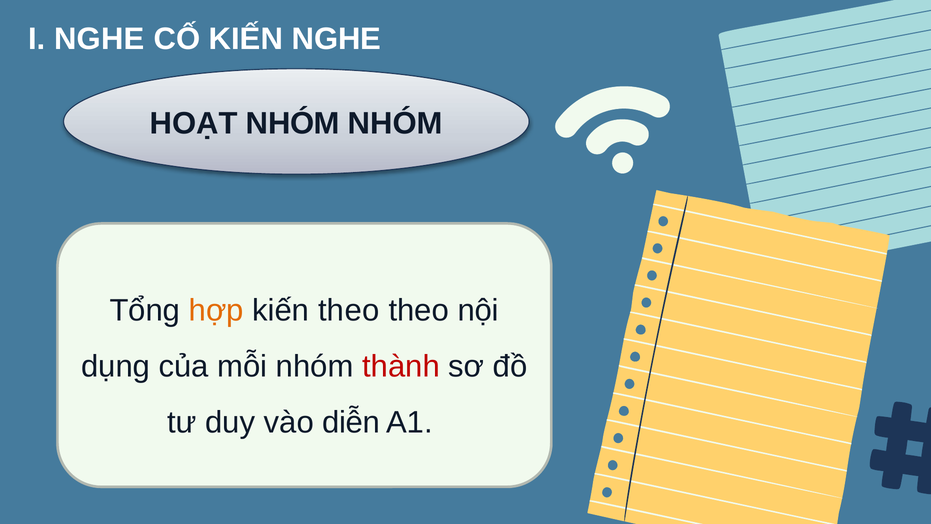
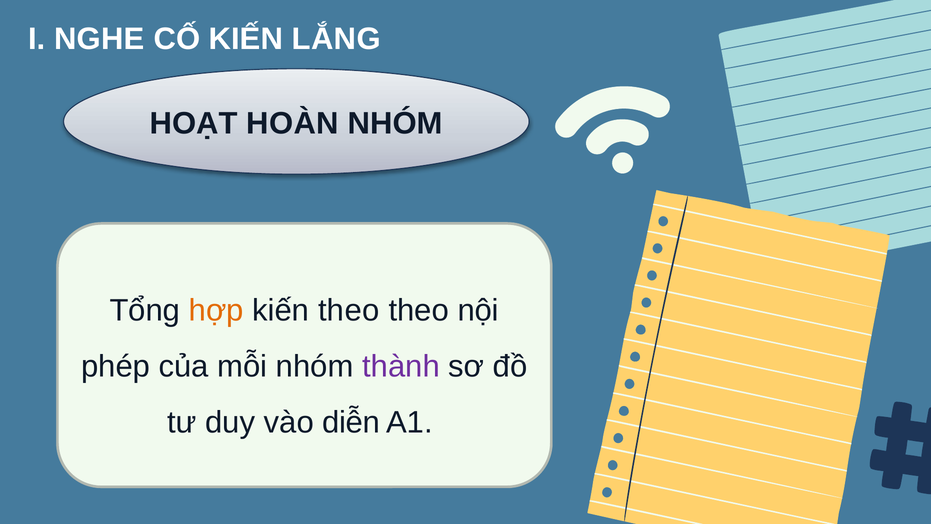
KIẾN NGHE: NGHE -> LẮNG
HOẠT NHÓM: NHÓM -> HOÀN
dụng: dụng -> phép
thành colour: red -> purple
